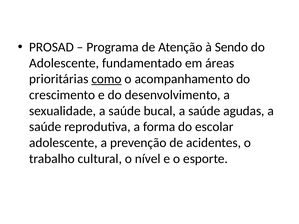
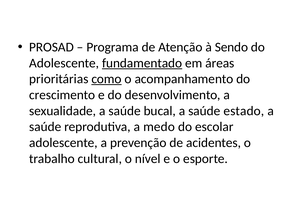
fundamentado underline: none -> present
agudas: agudas -> estado
forma: forma -> medo
